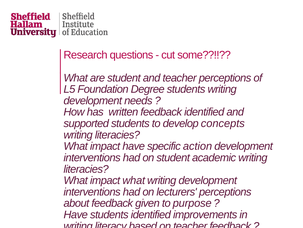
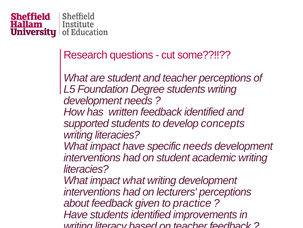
specific action: action -> needs
purpose: purpose -> practice
